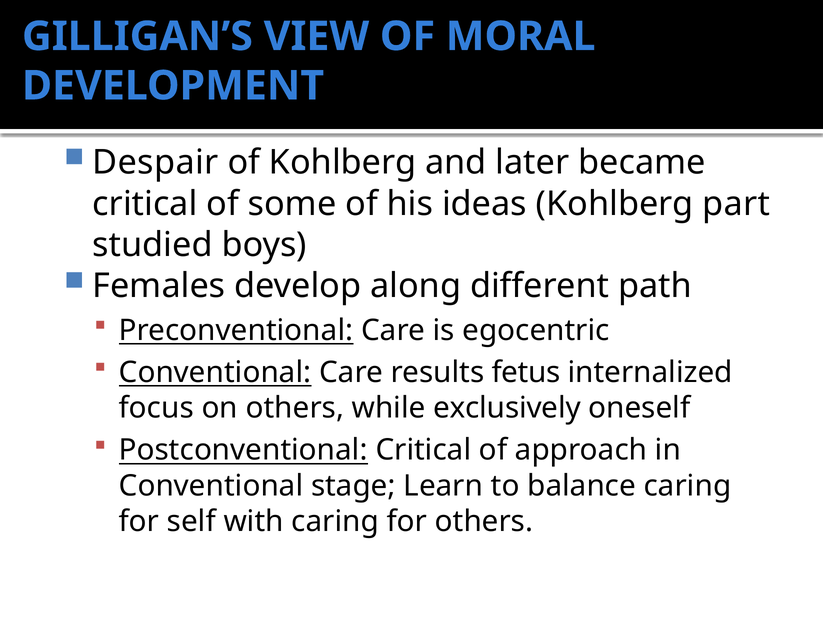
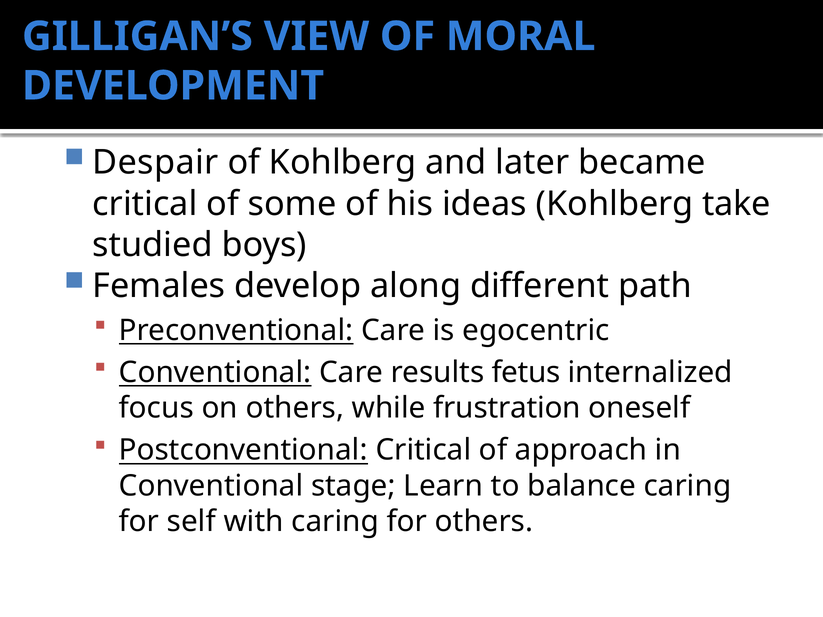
part: part -> take
exclusively: exclusively -> frustration
